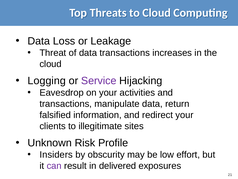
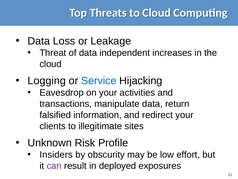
data transactions: transactions -> independent
Service colour: purple -> blue
delivered: delivered -> deployed
